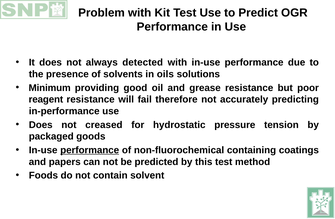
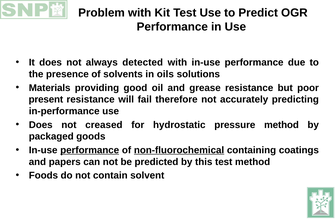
Minimum: Minimum -> Materials
reagent: reagent -> present
pressure tension: tension -> method
non-fluorochemical underline: none -> present
